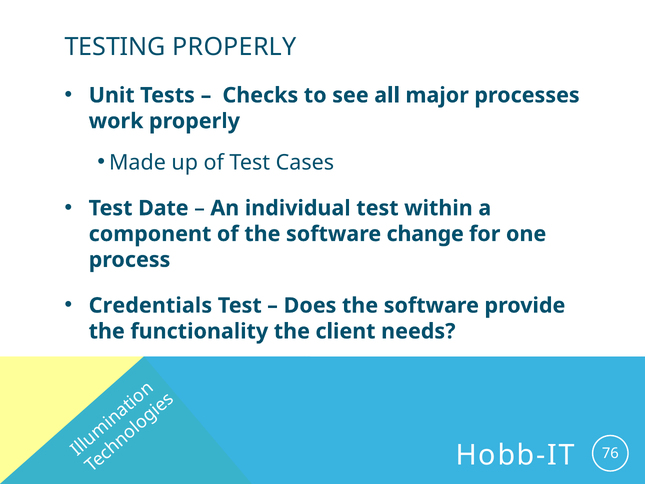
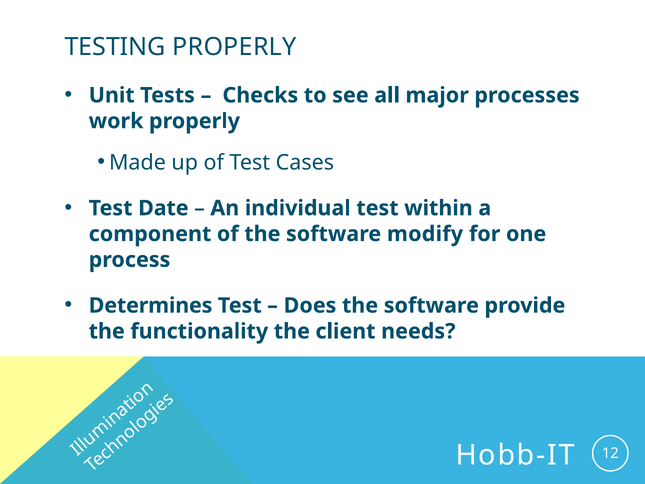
change: change -> modify
Credentials: Credentials -> Determines
76: 76 -> 12
